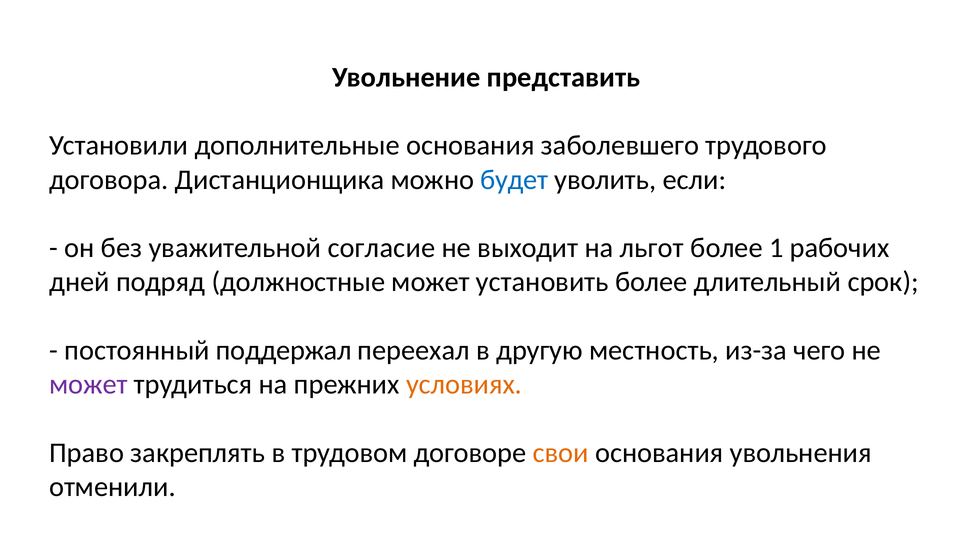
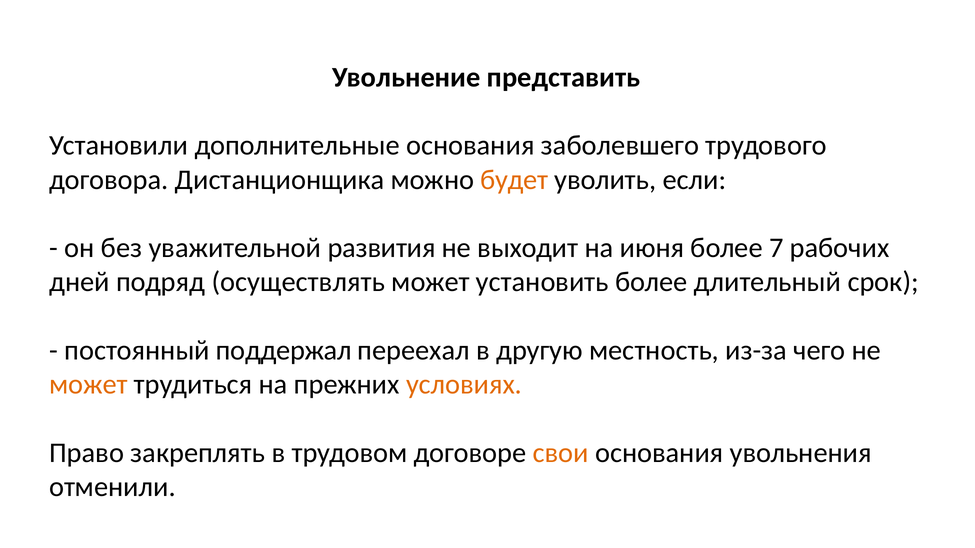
будет colour: blue -> orange
согласие: согласие -> развития
льгот: льгот -> июня
1: 1 -> 7
должностные: должностные -> осуществлять
может at (89, 385) colour: purple -> orange
